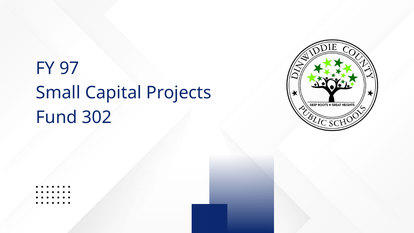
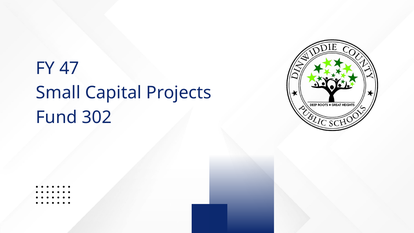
97: 97 -> 47
